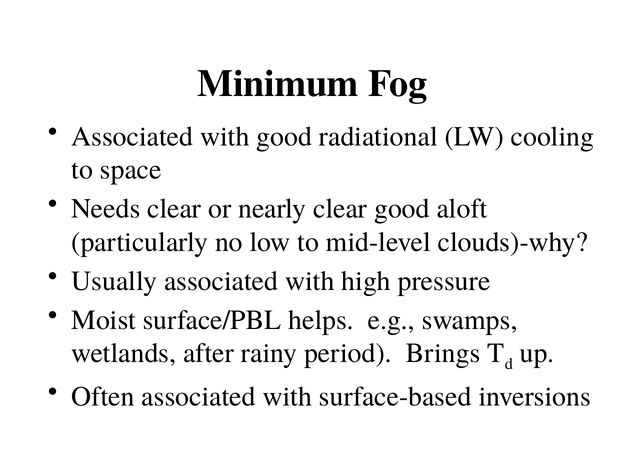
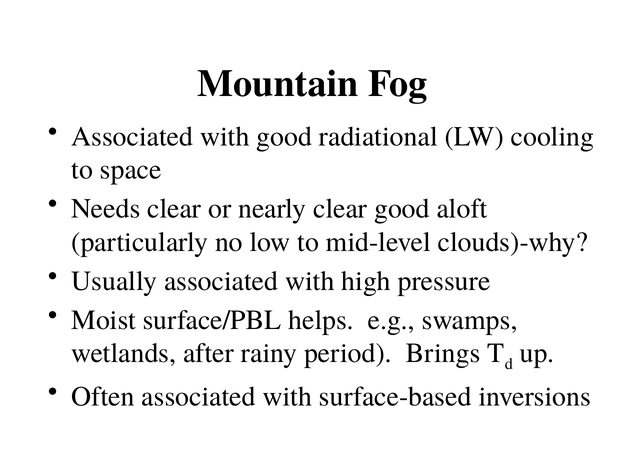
Minimum: Minimum -> Mountain
